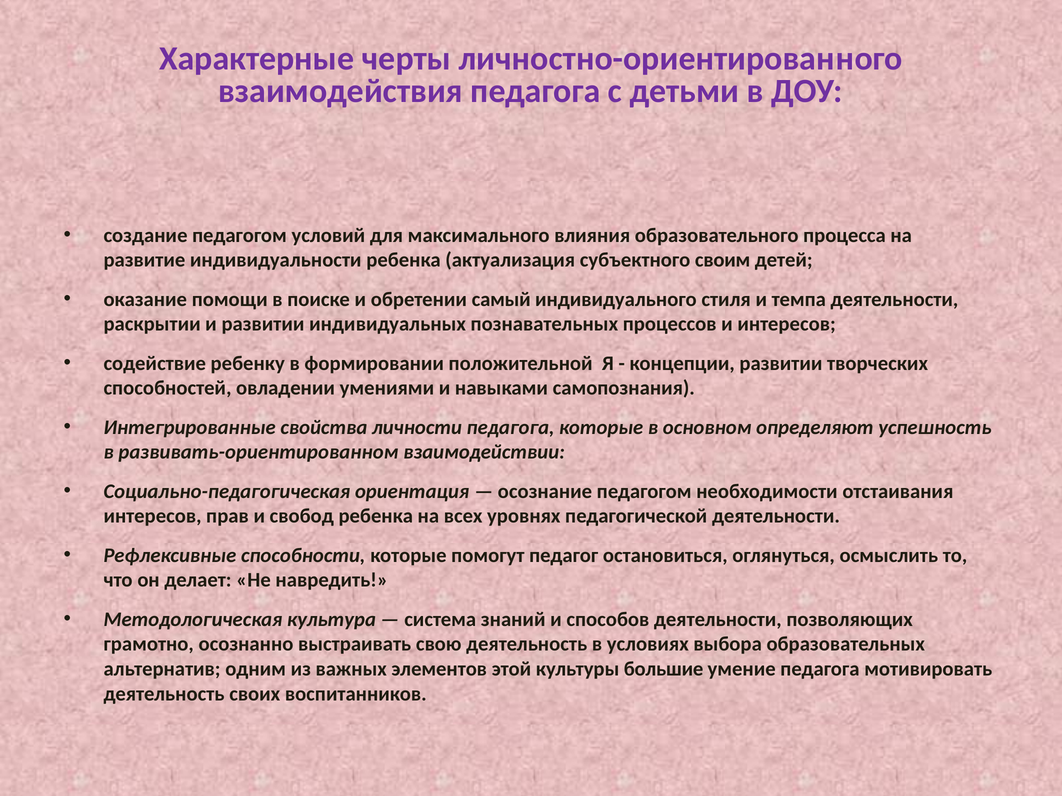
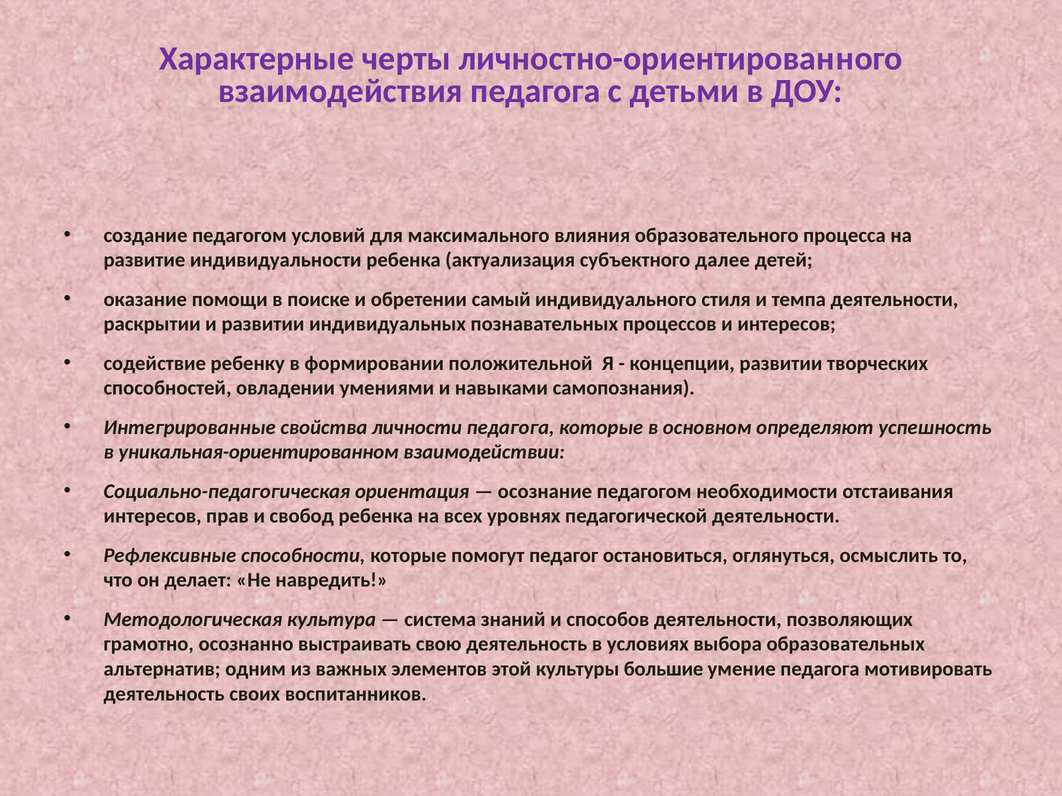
своим: своим -> далее
развивать-ориентированном: развивать-ориентированном -> уникальная-ориентированном
